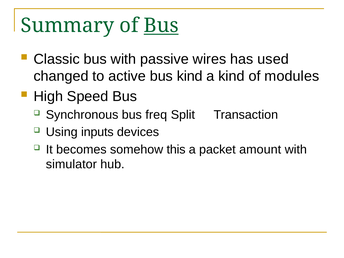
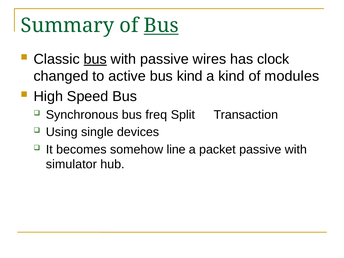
bus at (95, 59) underline: none -> present
used: used -> clock
inputs: inputs -> single
this: this -> line
packet amount: amount -> passive
